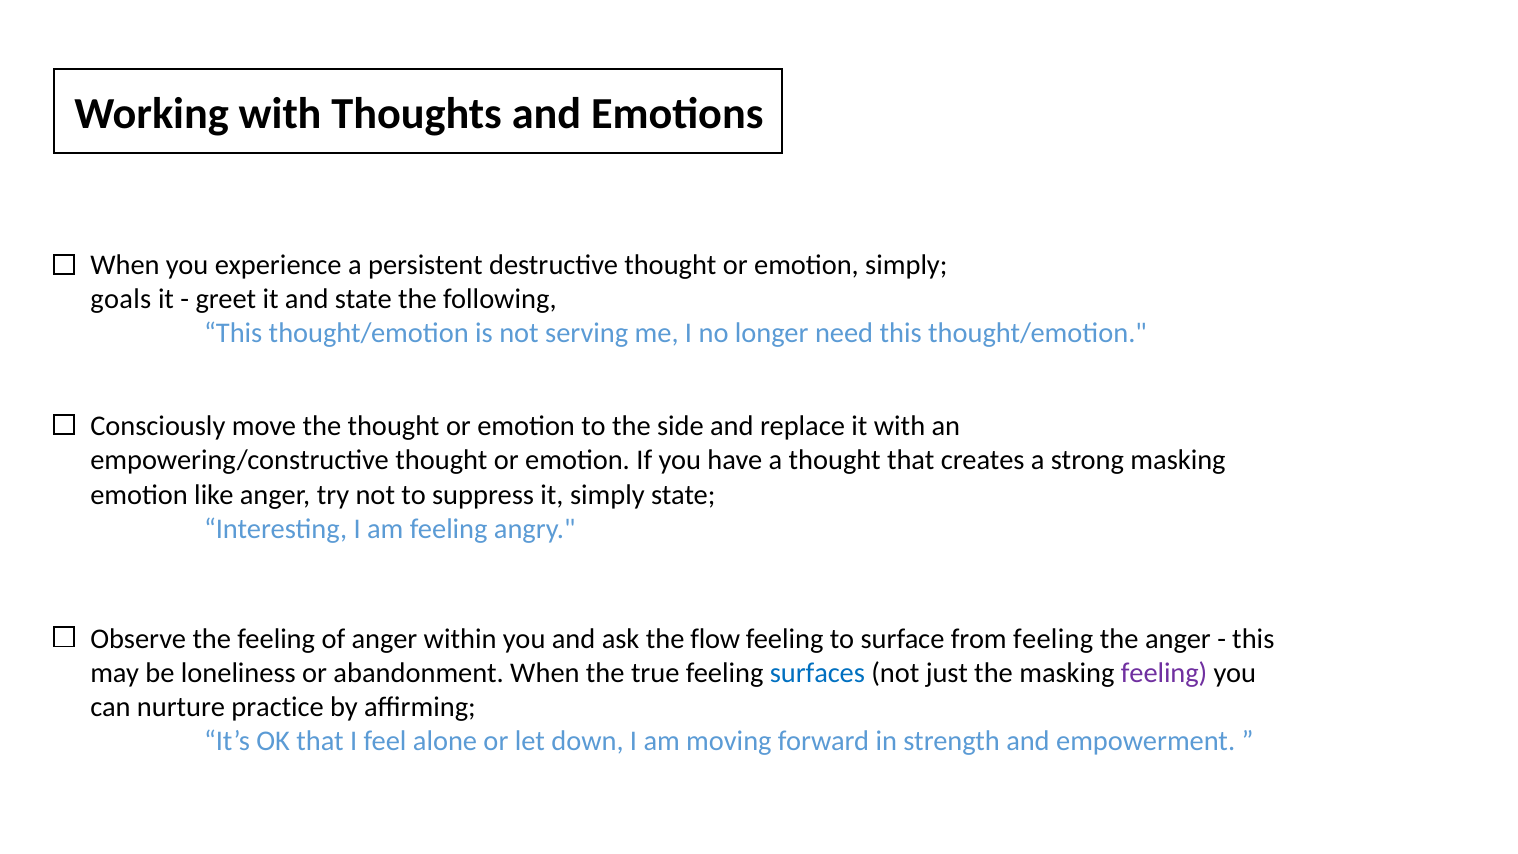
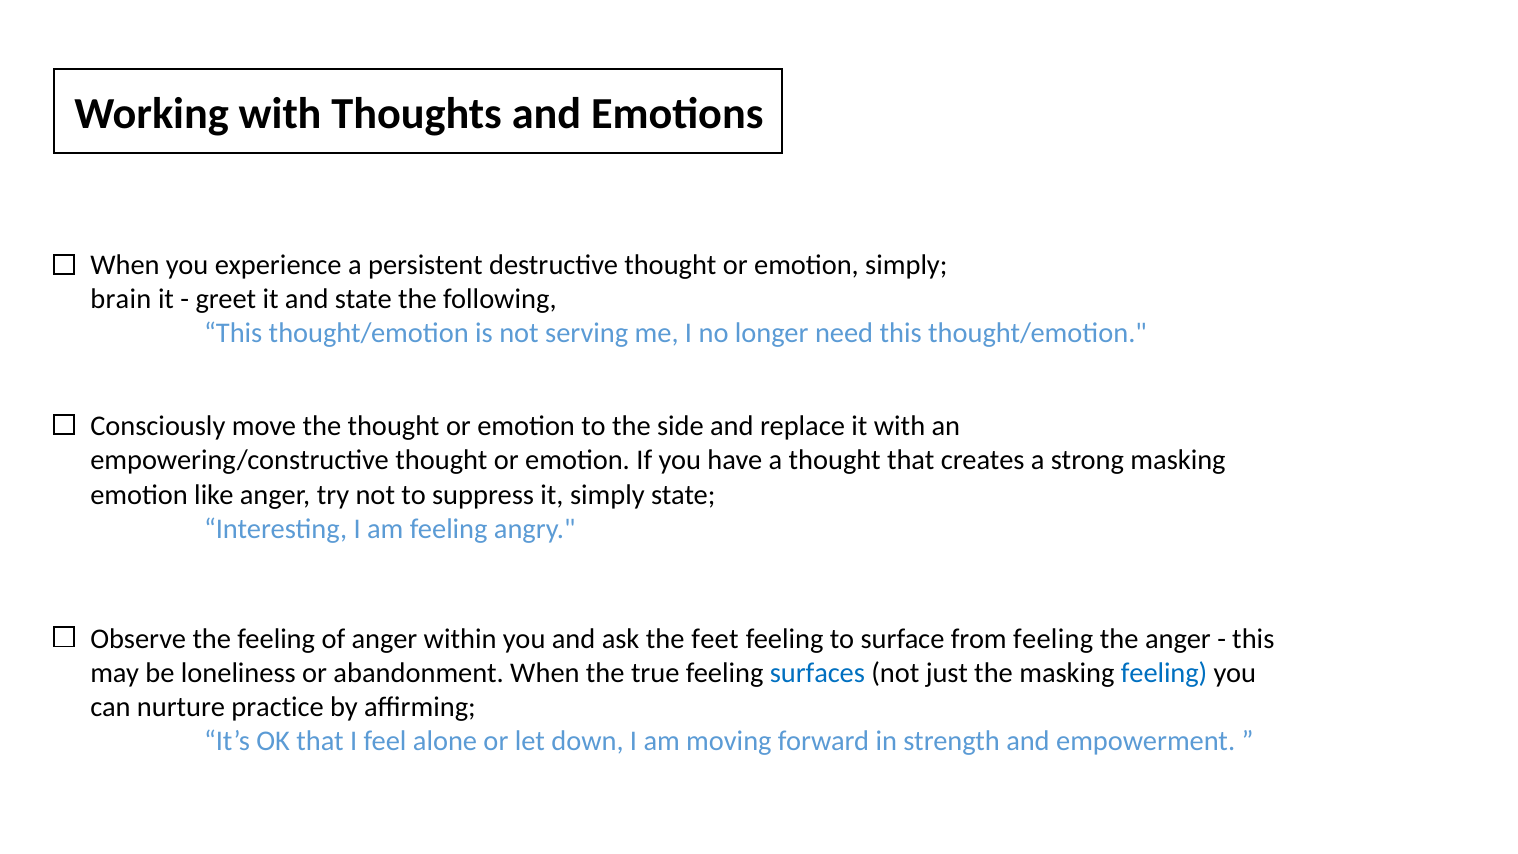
goals: goals -> brain
flow: flow -> feet
feeling at (1164, 673) colour: purple -> blue
